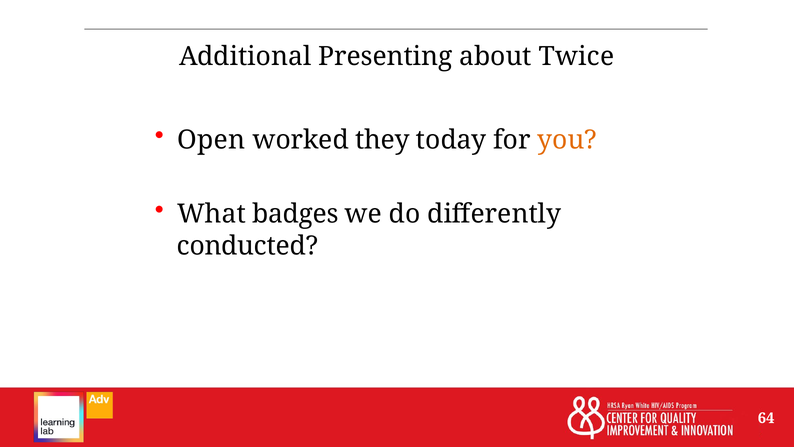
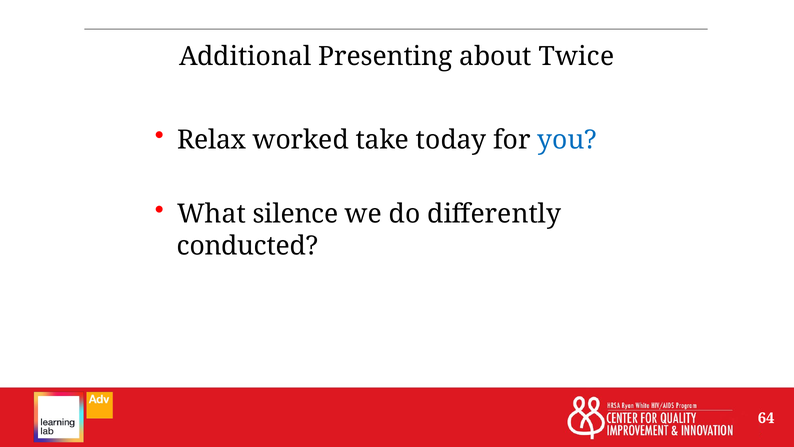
Open: Open -> Relax
they: they -> take
you colour: orange -> blue
badges: badges -> silence
